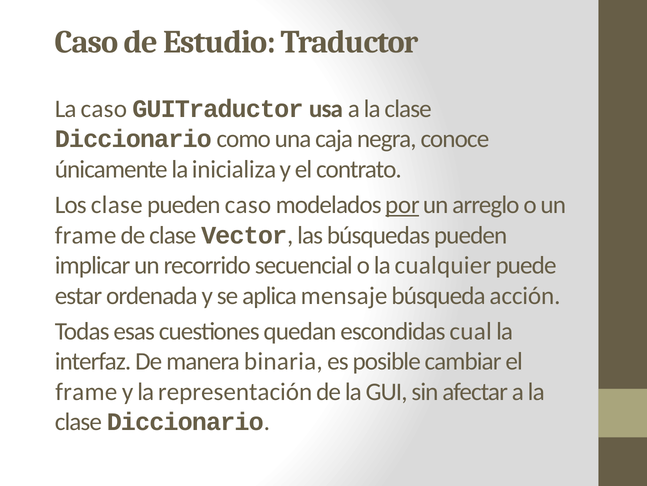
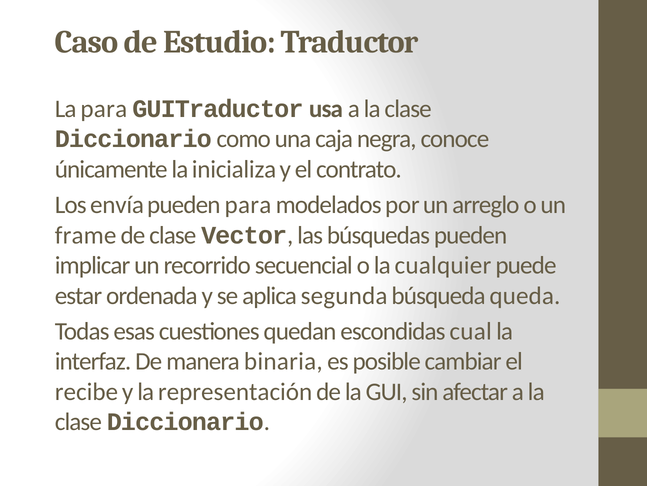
La caso: caso -> para
Los clase: clase -> envía
pueden caso: caso -> para
por underline: present -> none
mensaje: mensaje -> segunda
acción: acción -> queda
frame at (86, 391): frame -> recibe
